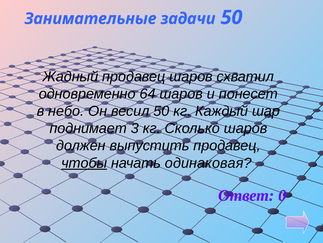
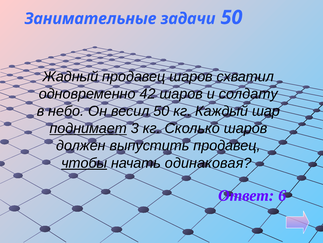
64: 64 -> 42
понесет: понесет -> солдату
поднимает underline: none -> present
0: 0 -> 6
